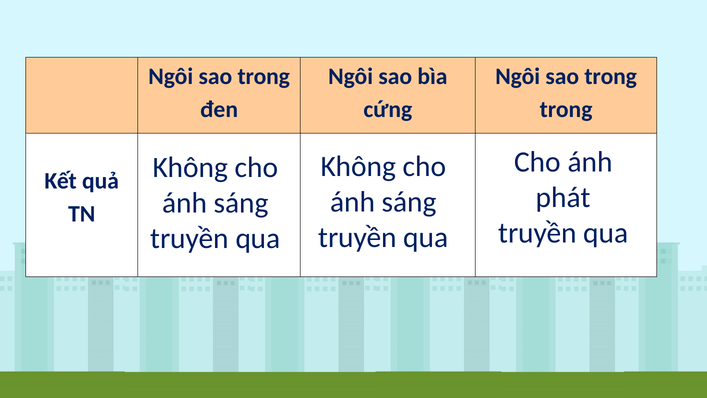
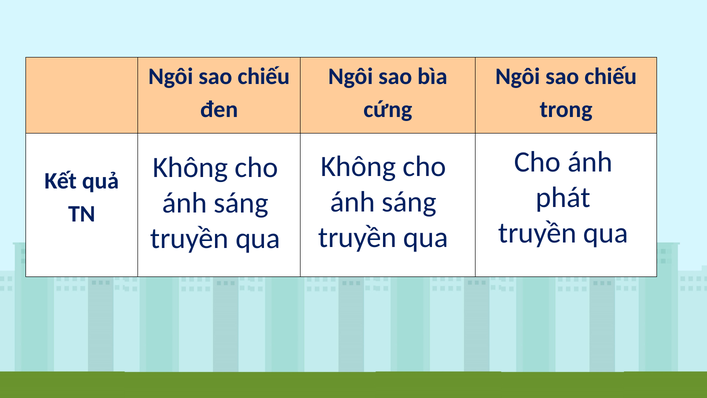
trong at (264, 76): trong -> chiếu
trong at (611, 76): trong -> chiếu
